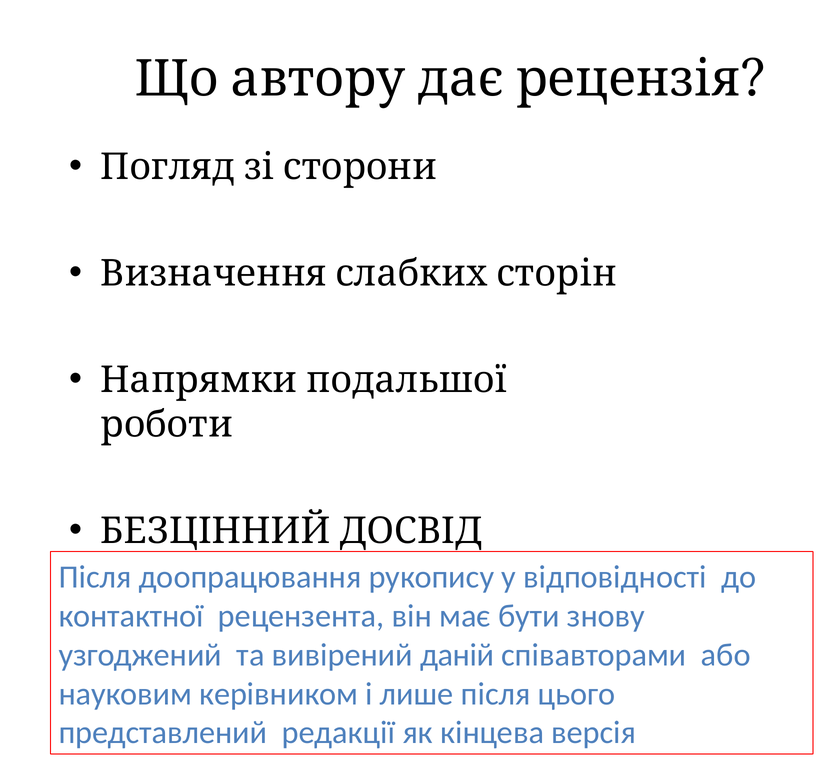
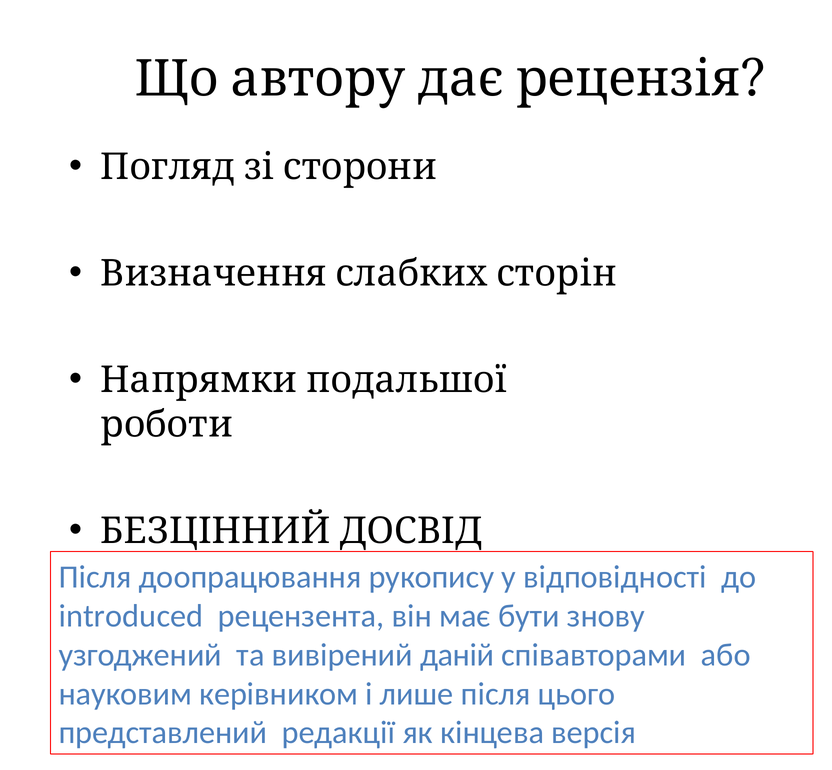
контактної: контактної -> introduced
